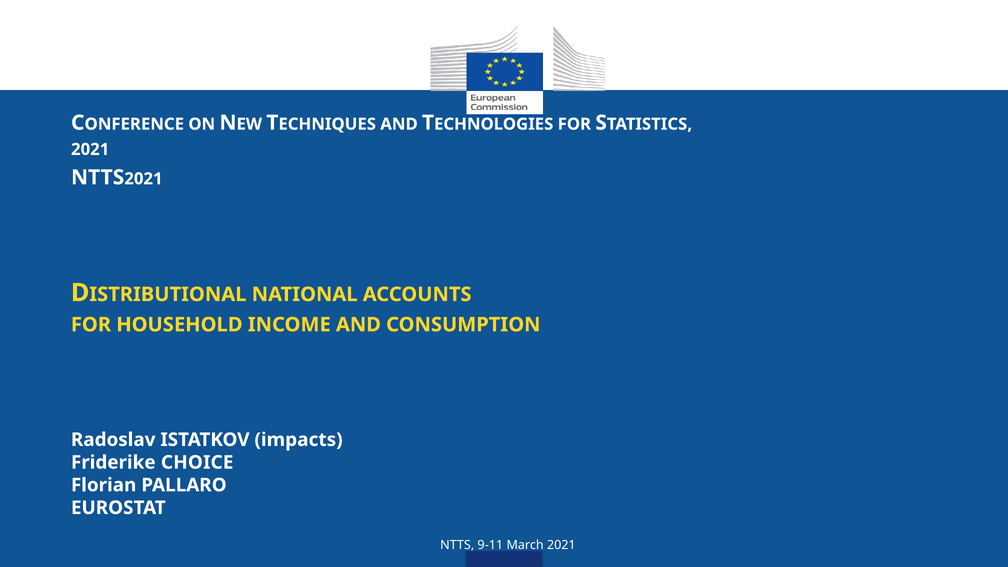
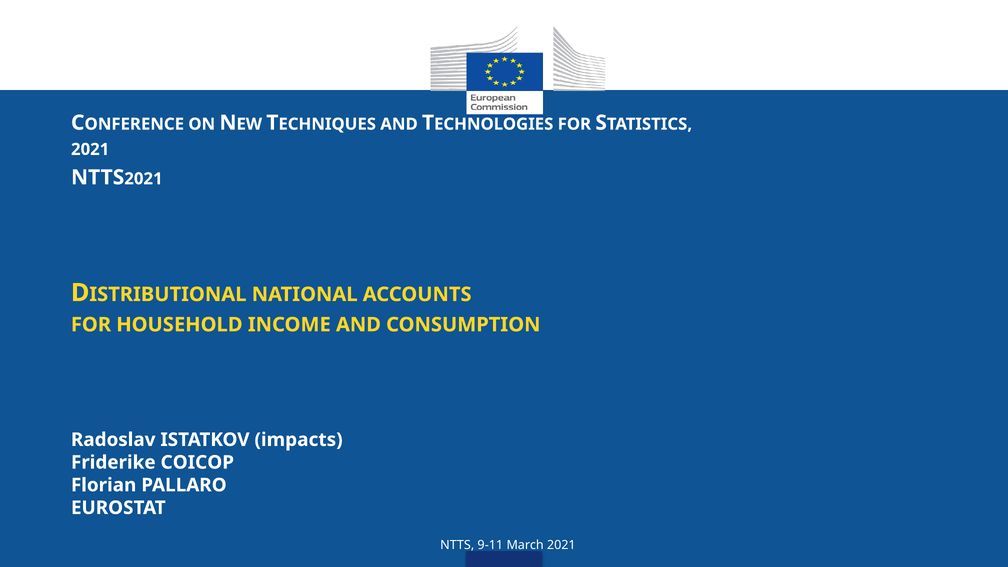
CHOICE: CHOICE -> COICOP
